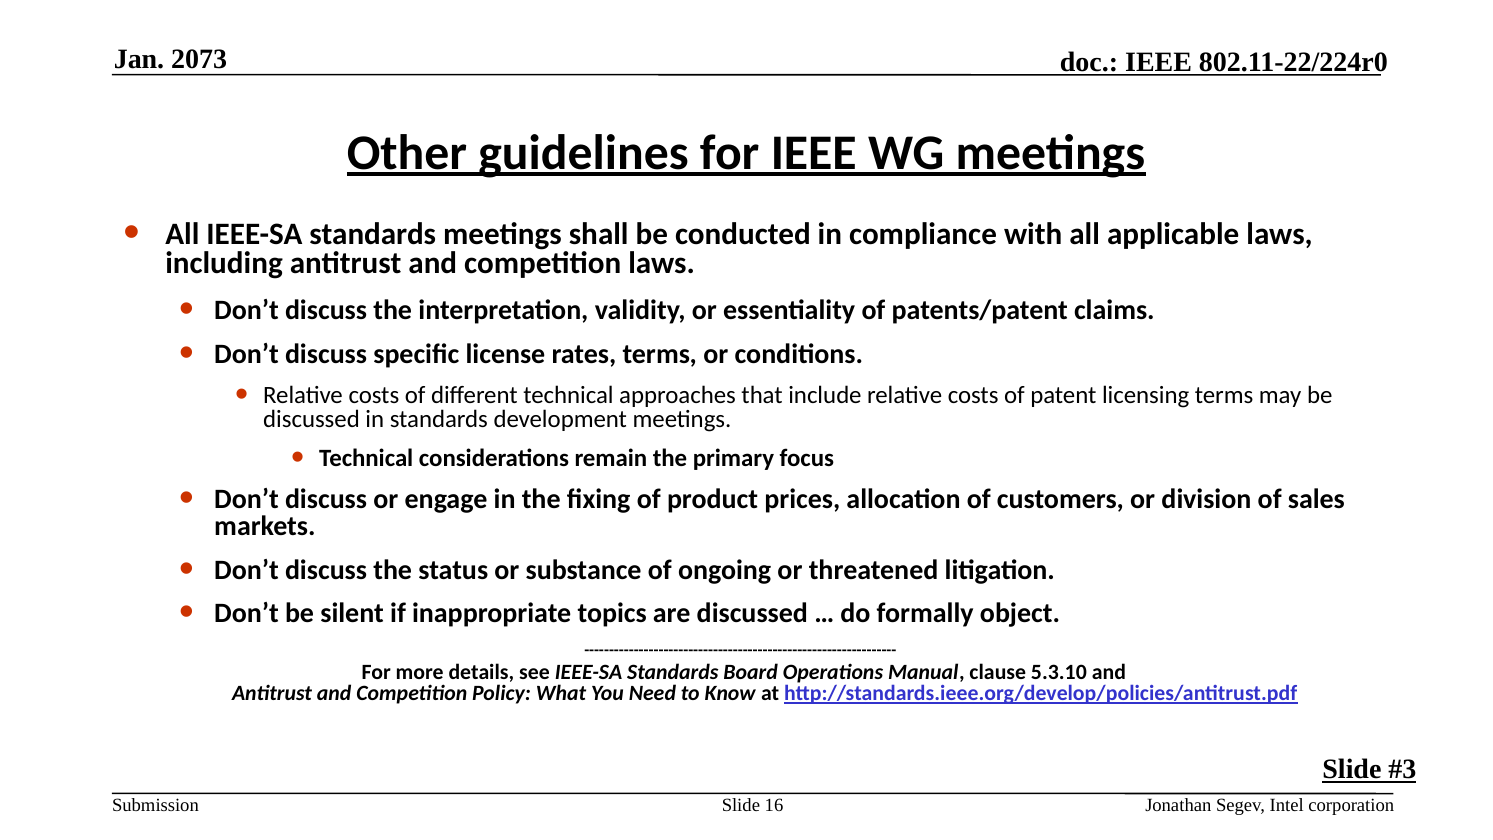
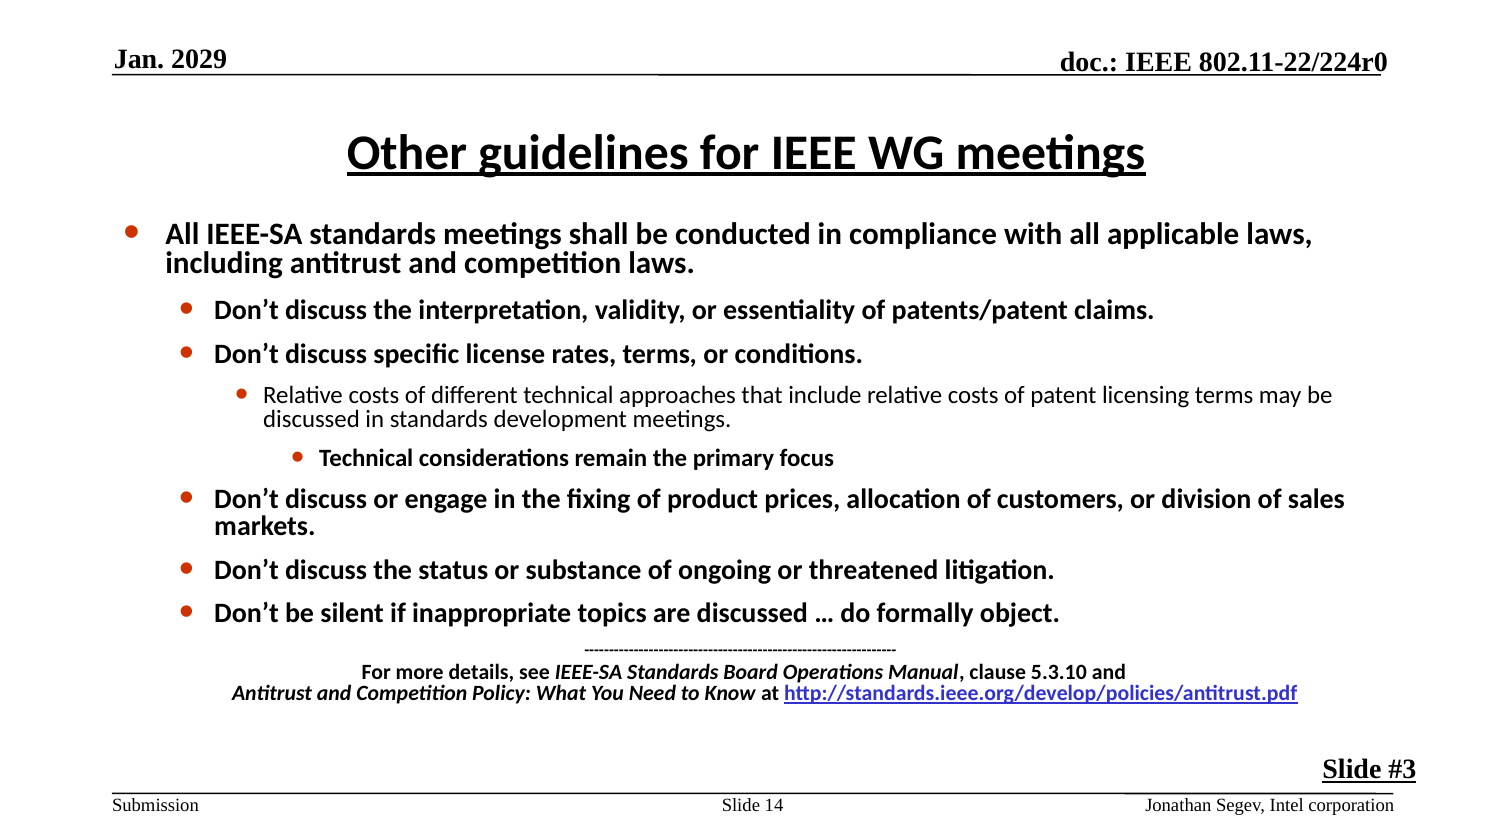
2073: 2073 -> 2029
16: 16 -> 14
